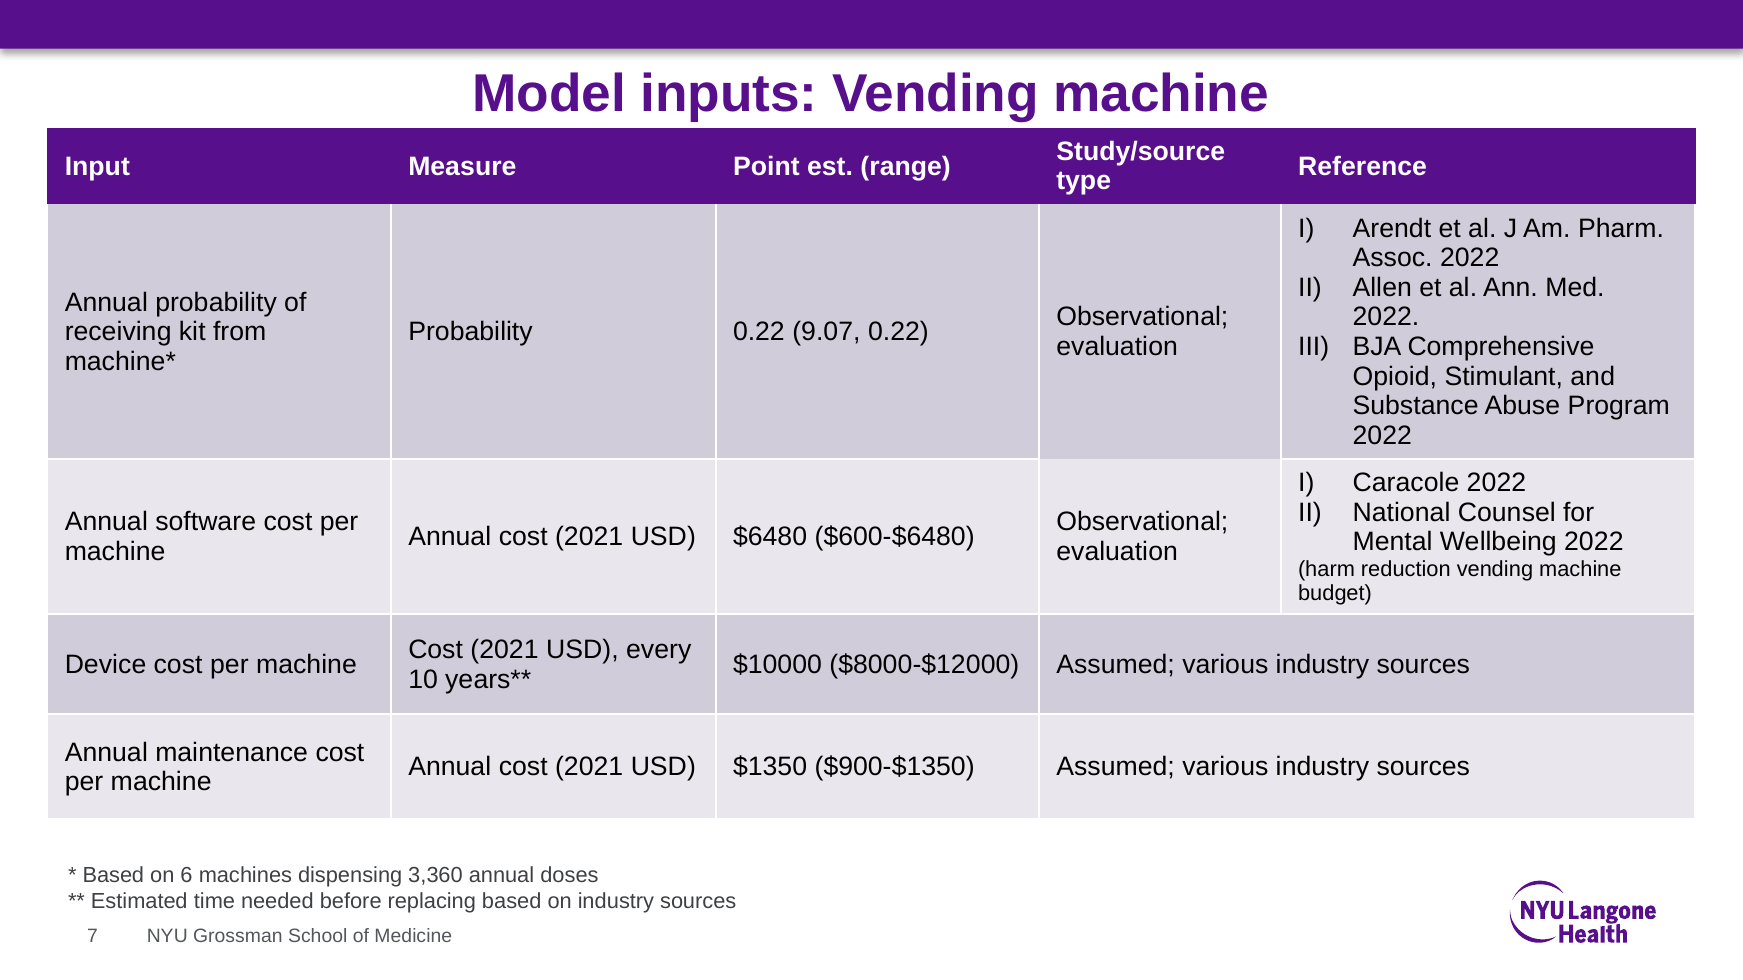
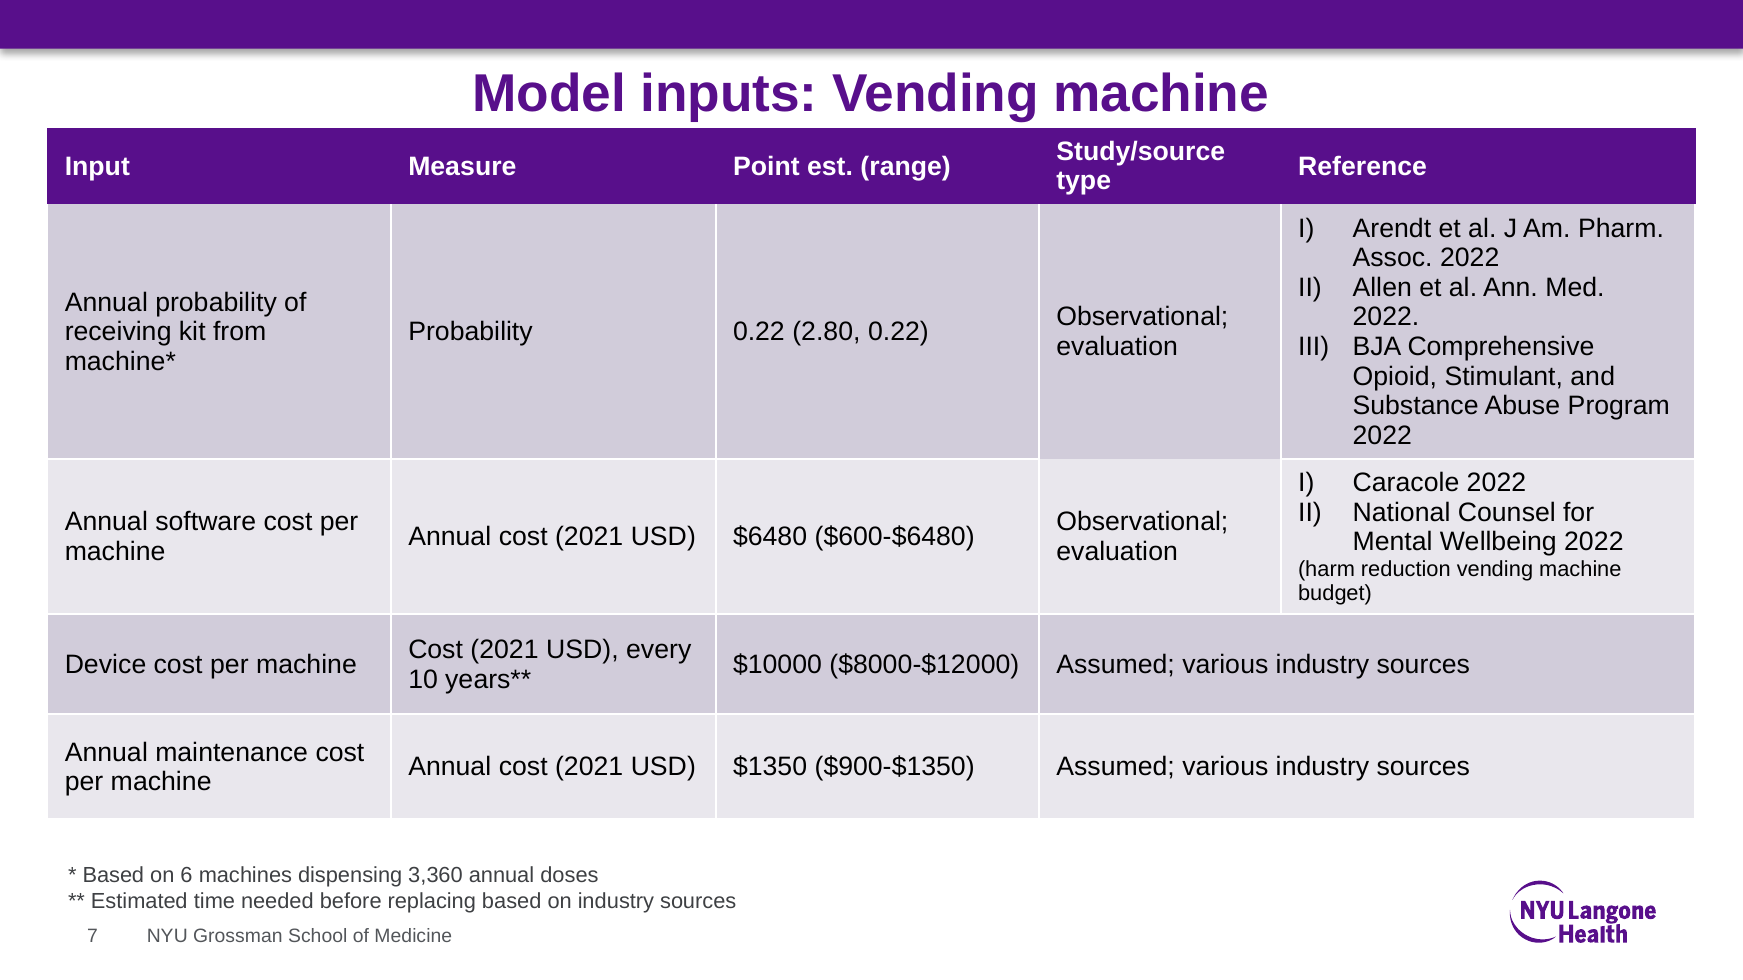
9.07: 9.07 -> 2.80
